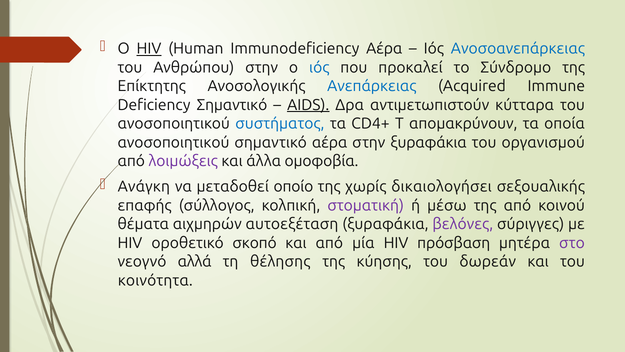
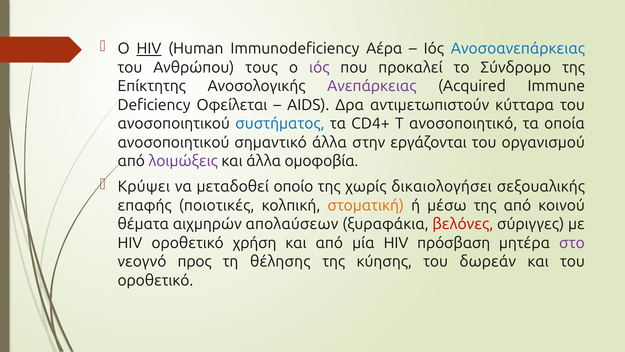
Ανθρώπου στην: στην -> τους
ιός at (319, 67) colour: blue -> purple
Ανεπάρκειας colour: blue -> purple
Deficiency Σημαντικό: Σημαντικό -> Οφείλεται
AIDS underline: present -> none
απομακρύνουν: απομακρύνουν -> ανοσοποιητικό
σημαντικό αέρα: αέρα -> άλλα
στην ξυραφάκια: ξυραφάκια -> εργάζονται
Ανάγκη: Ανάγκη -> Κρύψει
σύλλογος: σύλλογος -> ποιοτικές
στοματική colour: purple -> orange
αυτοεξέταση: αυτοεξέταση -> απολαύσεων
βελόνες colour: purple -> red
σκοπό: σκοπό -> χρήση
αλλά: αλλά -> προς
κοινότητα at (155, 280): κοινότητα -> οροθετικό
